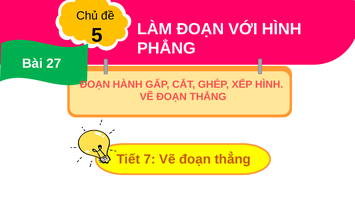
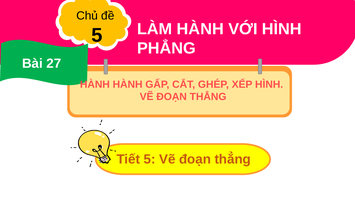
LÀM ĐOẠN: ĐOẠN -> HÀNH
ĐOẠN at (95, 85): ĐOẠN -> HÀNH
Tiết 7: 7 -> 5
